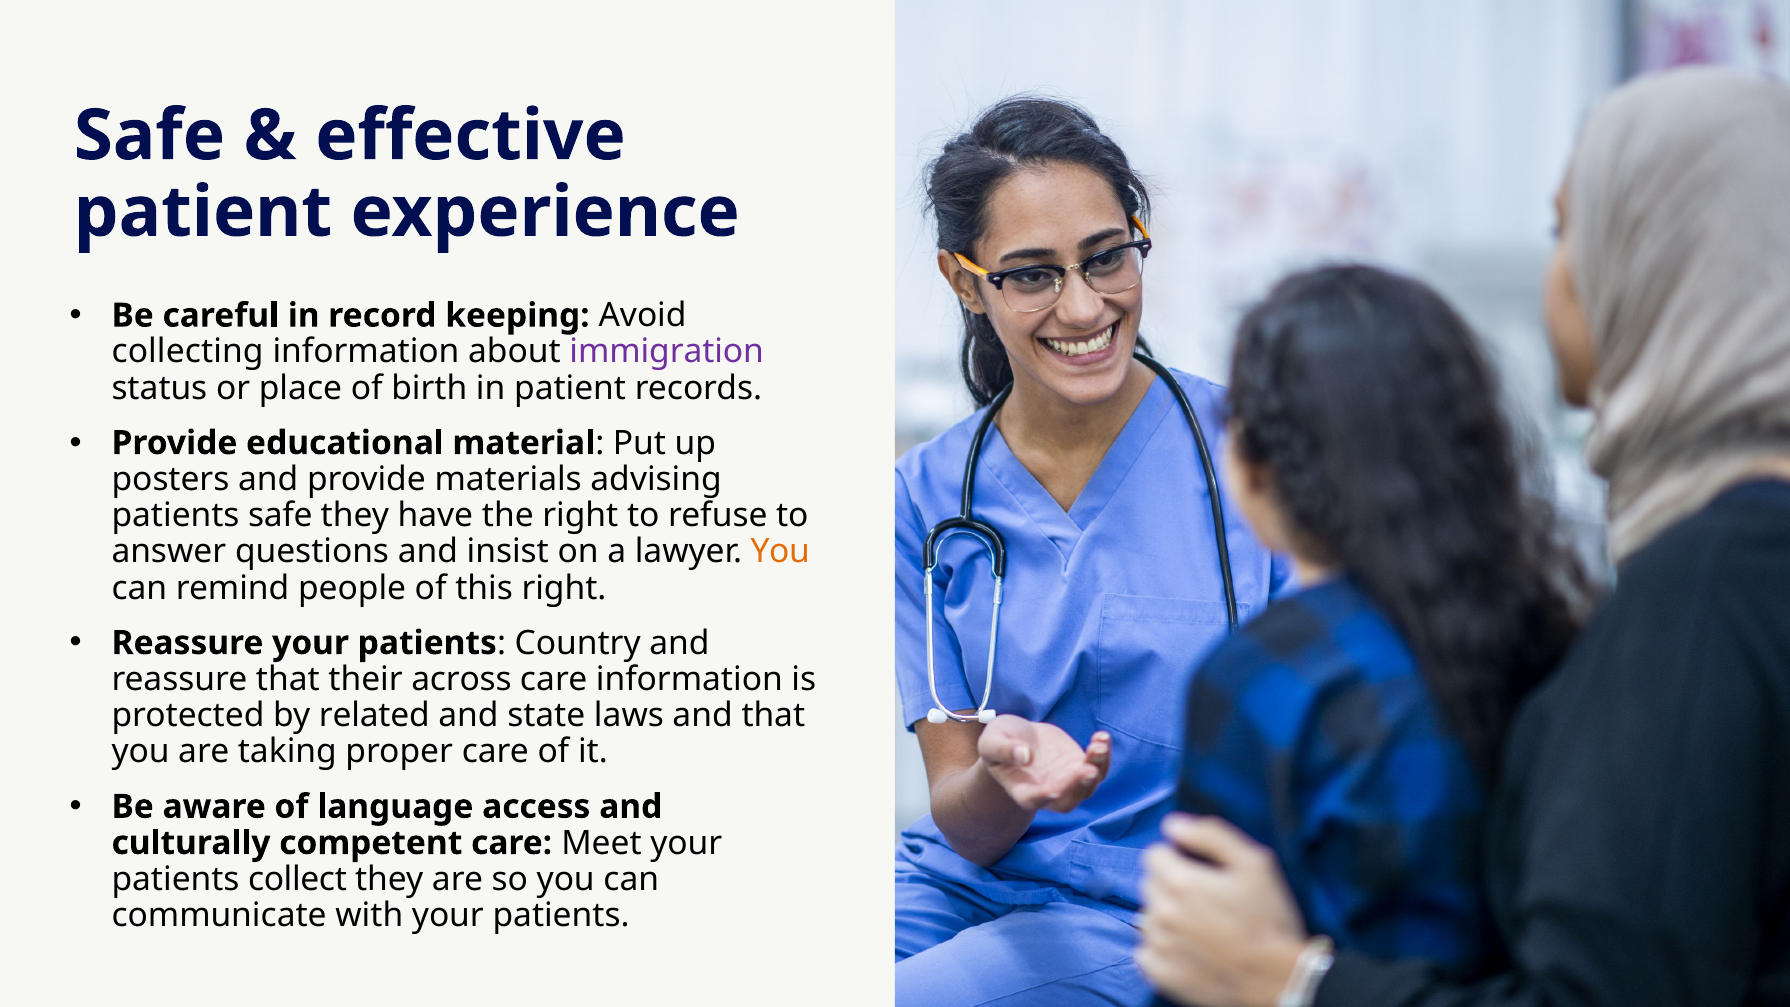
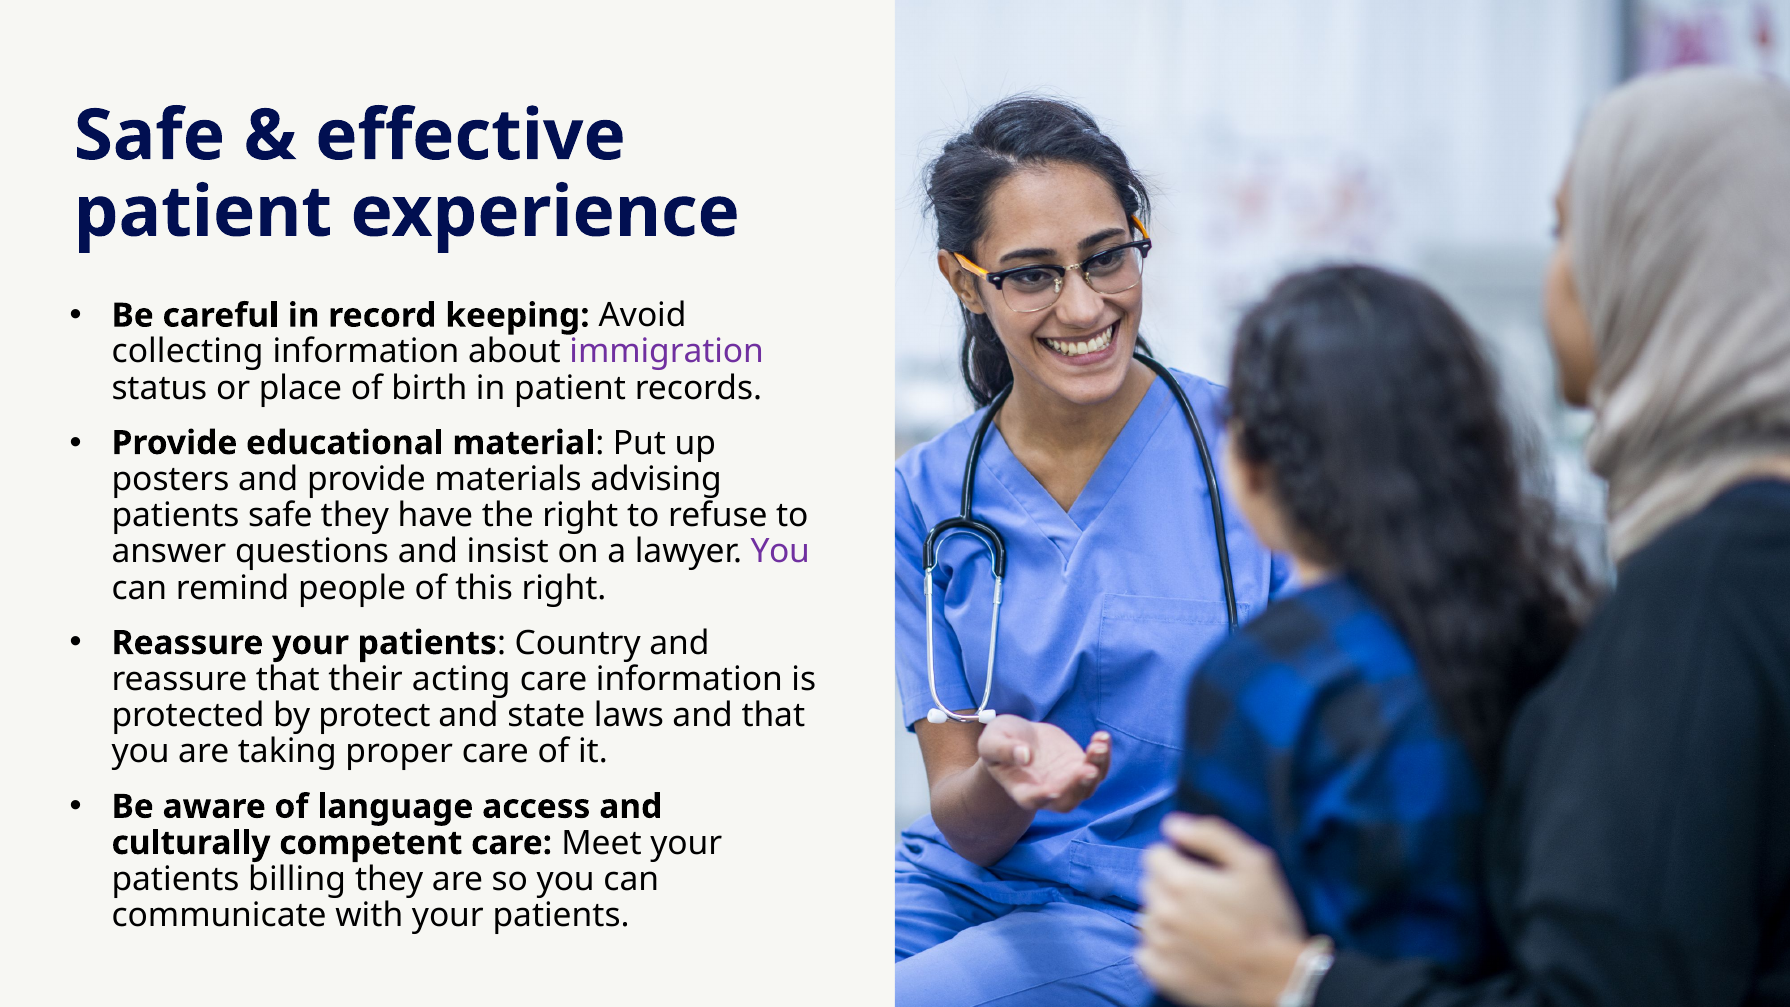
You at (780, 552) colour: orange -> purple
across: across -> acting
related: related -> protect
collect: collect -> billing
